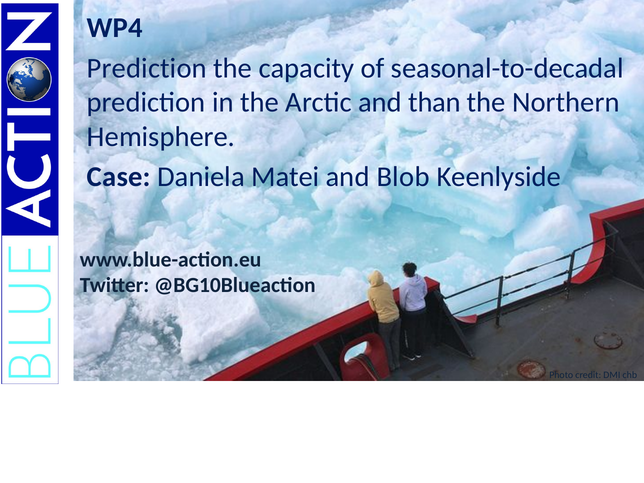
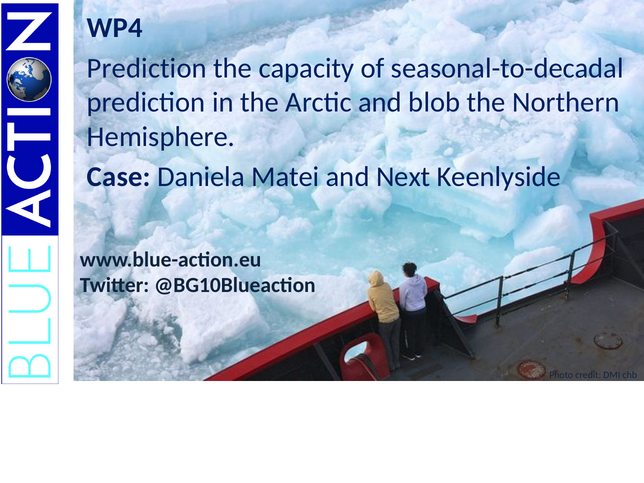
than: than -> blob
Blob: Blob -> Next
